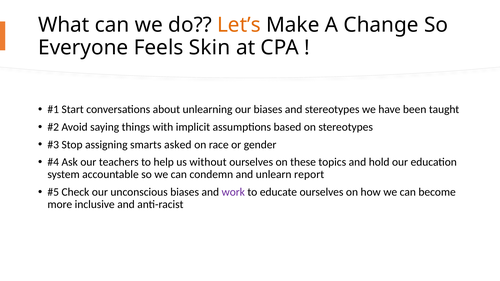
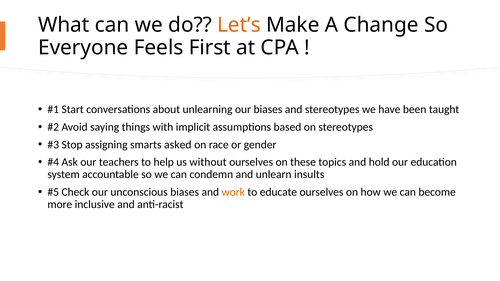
Skin: Skin -> First
report: report -> insults
work colour: purple -> orange
